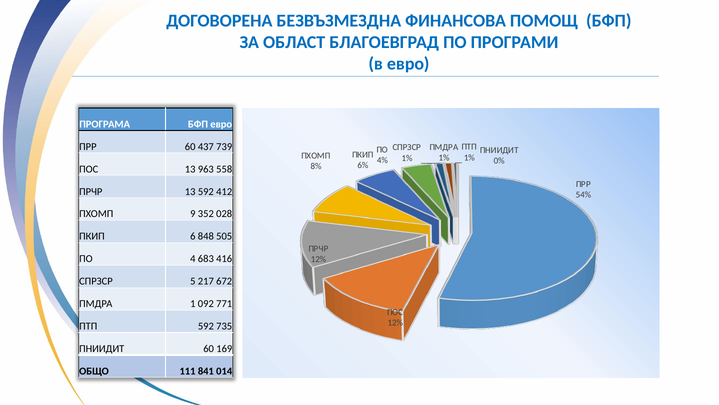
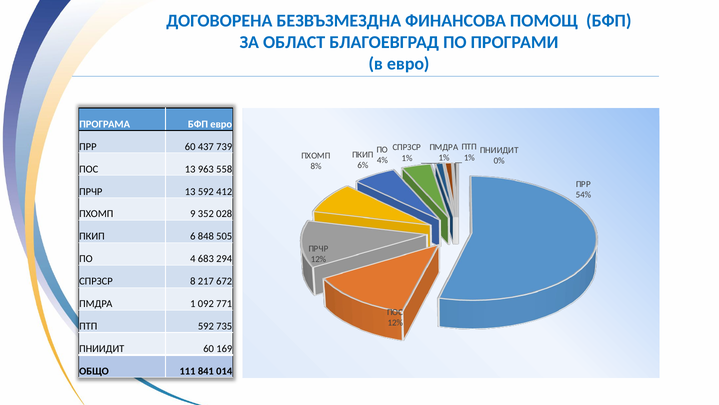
416: 416 -> 294
5: 5 -> 8
